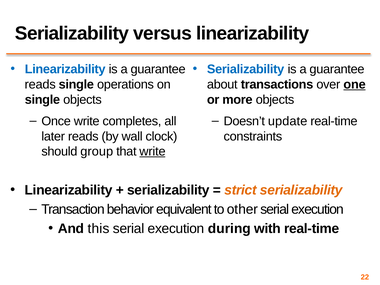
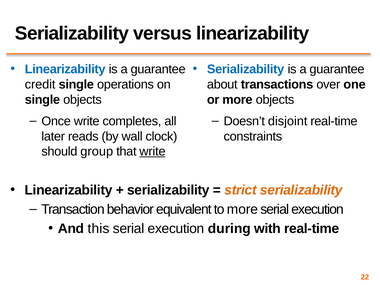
reads at (40, 84): reads -> credit
one underline: present -> none
update: update -> disjoint
to other: other -> more
